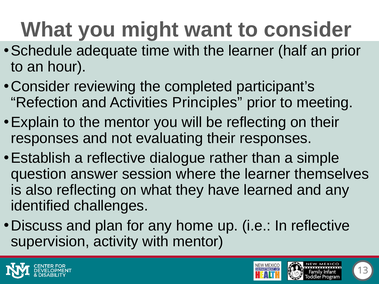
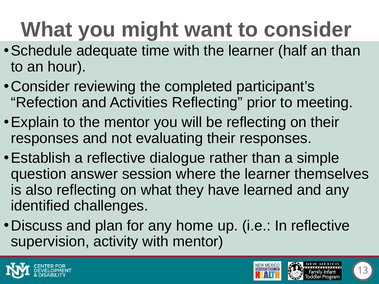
an prior: prior -> than
Activities Principles: Principles -> Reflecting
